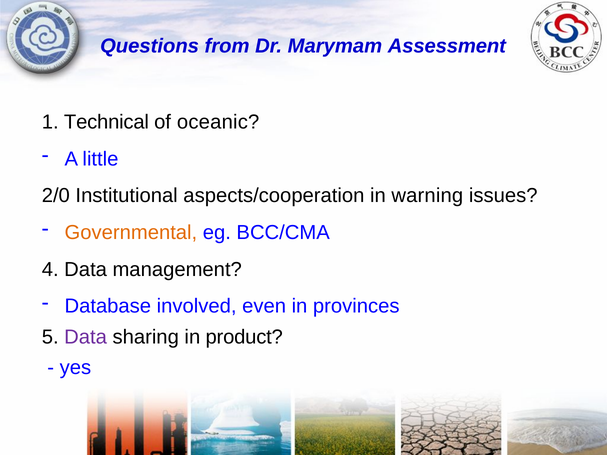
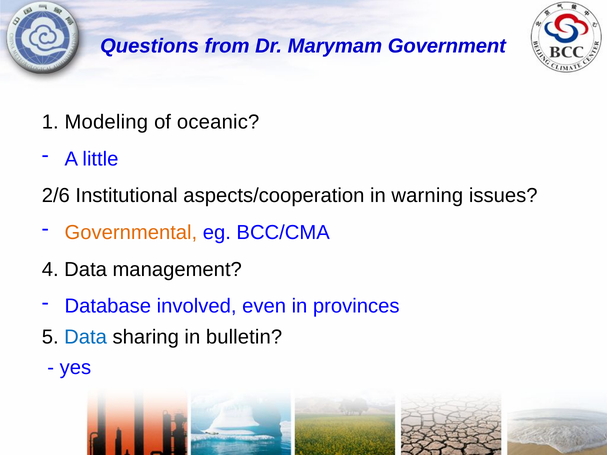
Assessment: Assessment -> Government
Technical: Technical -> Modeling
2/0: 2/0 -> 2/6
Data at (86, 337) colour: purple -> blue
product: product -> bulletin
